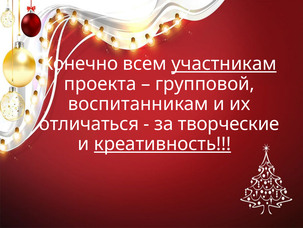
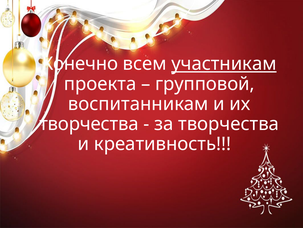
отличаться at (89, 124): отличаться -> творчества
за творческие: творческие -> творчества
креативность underline: present -> none
